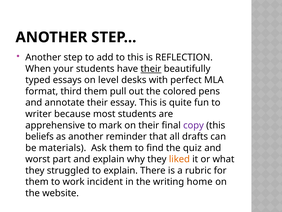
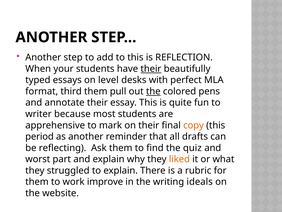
the at (153, 91) underline: none -> present
copy colour: purple -> orange
beliefs: beliefs -> period
materials: materials -> reflecting
incident: incident -> improve
home: home -> ideals
